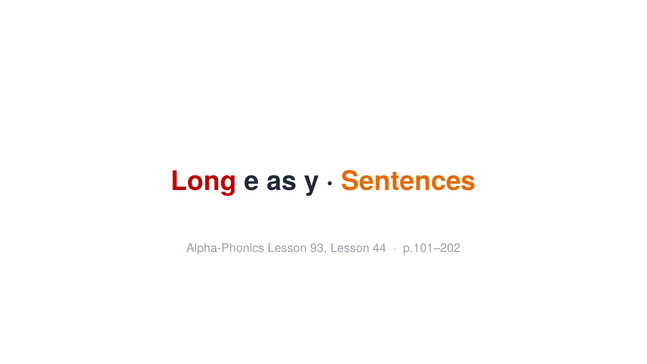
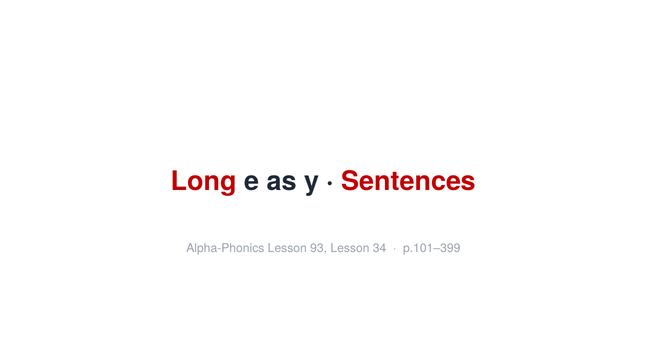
Sentences colour: orange -> red
44: 44 -> 34
p.101–202: p.101–202 -> p.101–399
